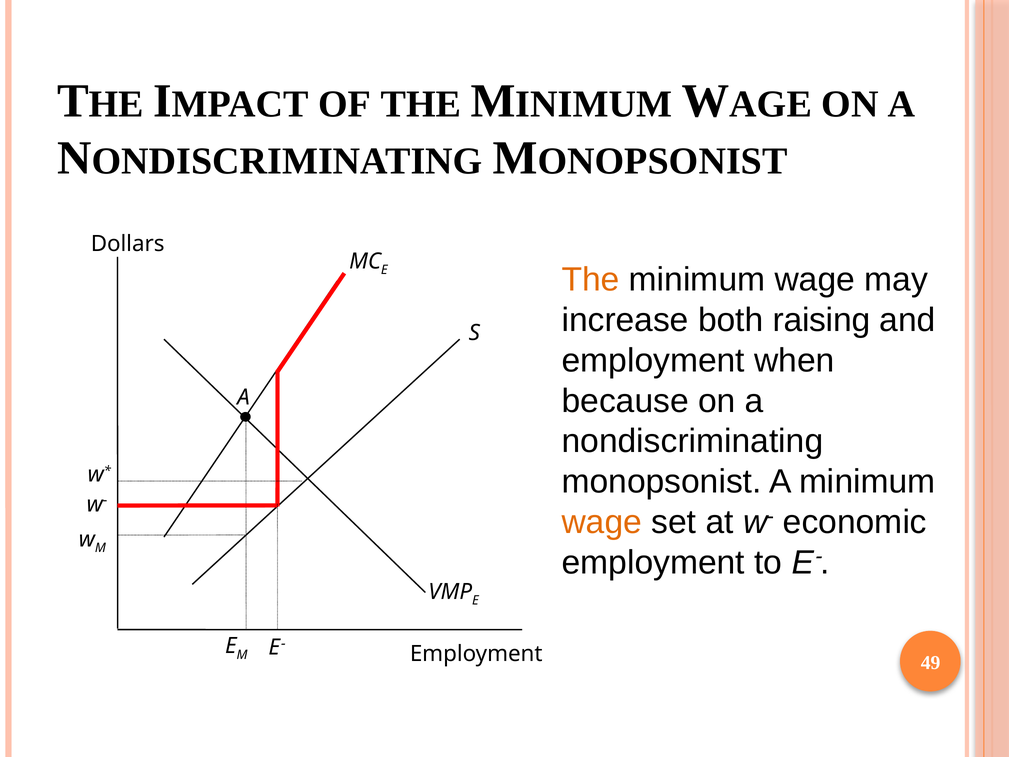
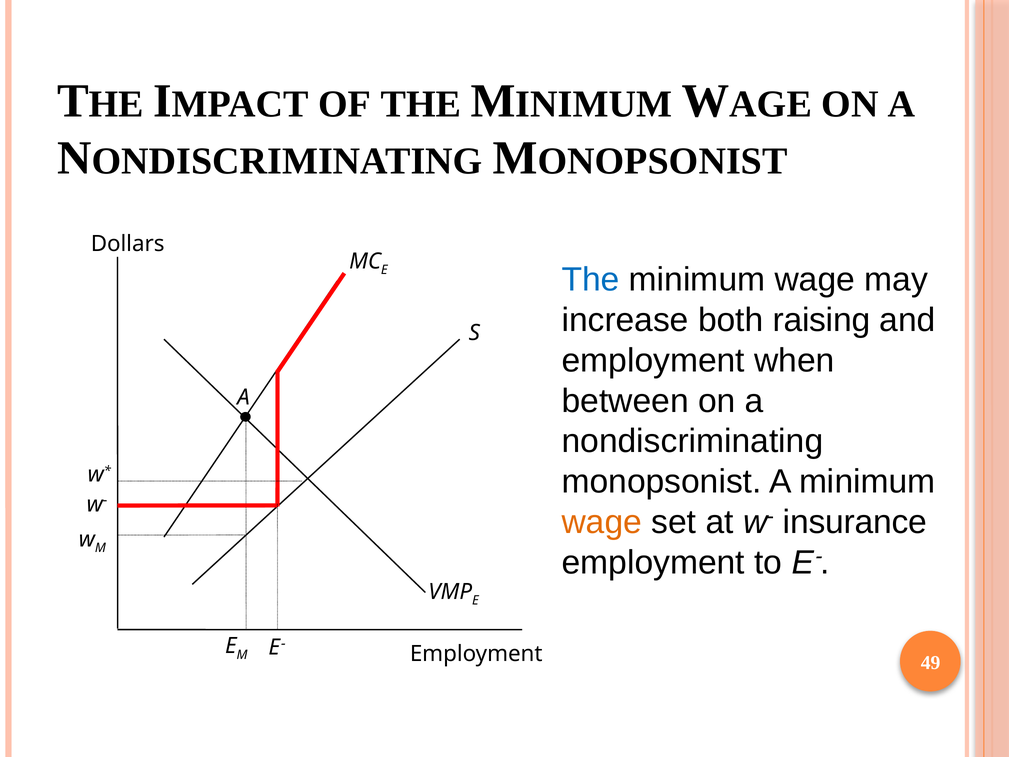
The at (591, 280) colour: orange -> blue
because: because -> between
economic: economic -> insurance
